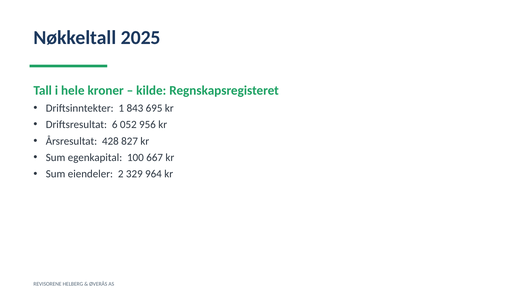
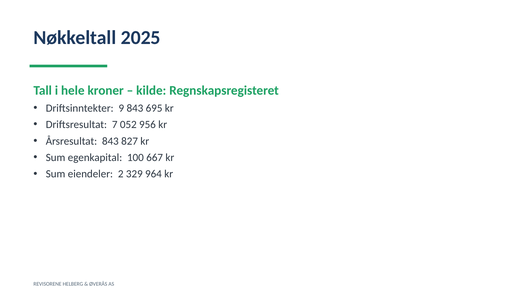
1: 1 -> 9
6: 6 -> 7
Årsresultat 428: 428 -> 843
